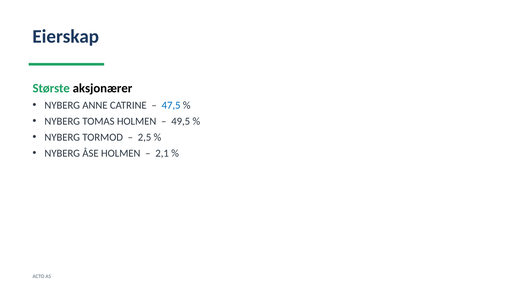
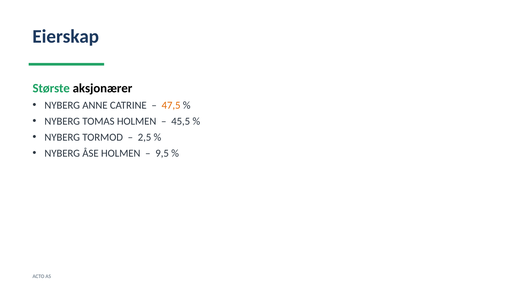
47,5 colour: blue -> orange
49,5: 49,5 -> 45,5
2,1: 2,1 -> 9,5
